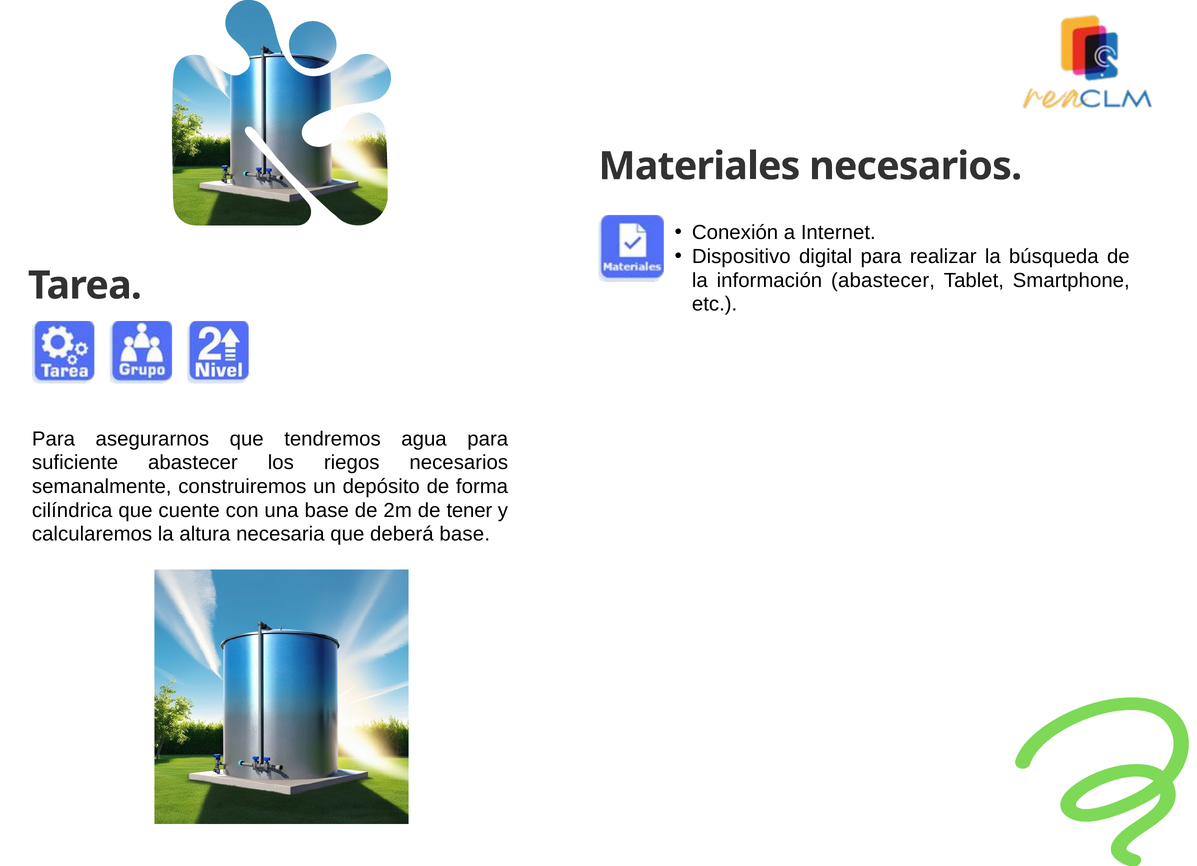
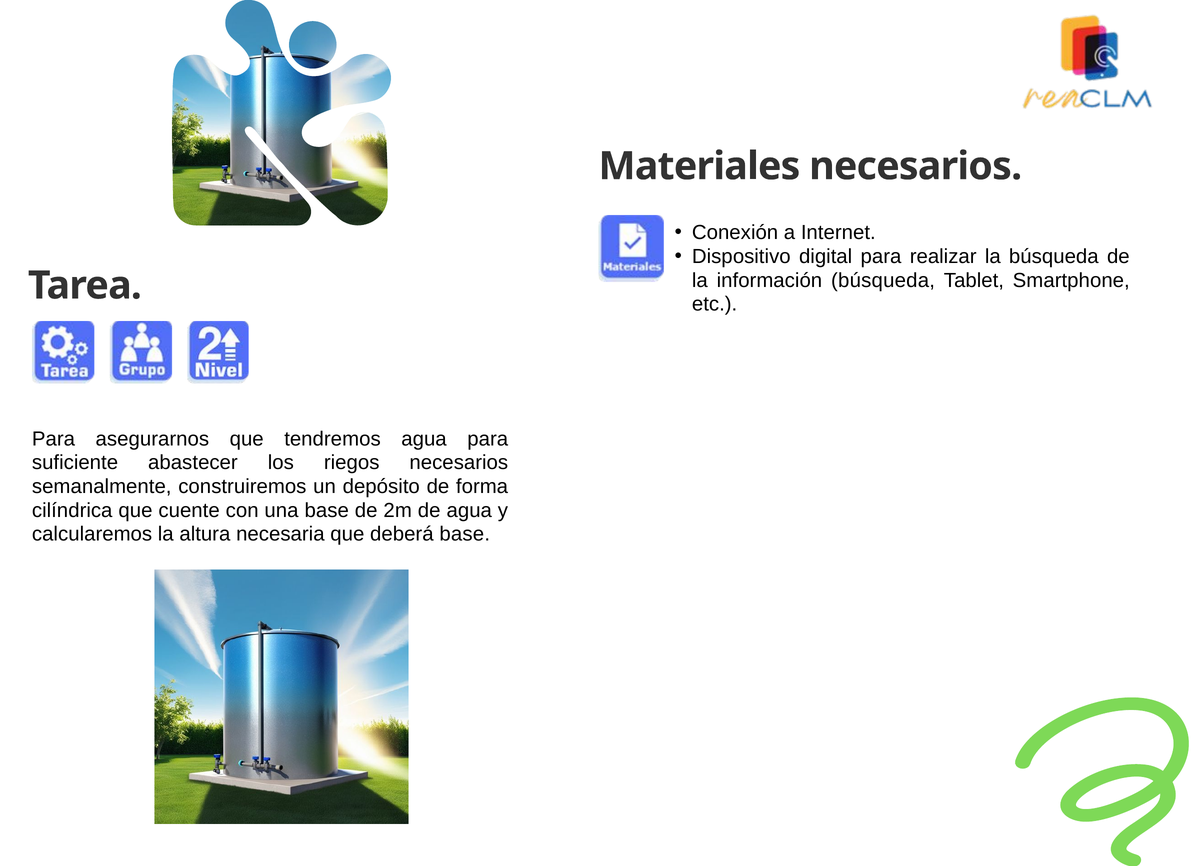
información abastecer: abastecer -> búsqueda
de tener: tener -> agua
